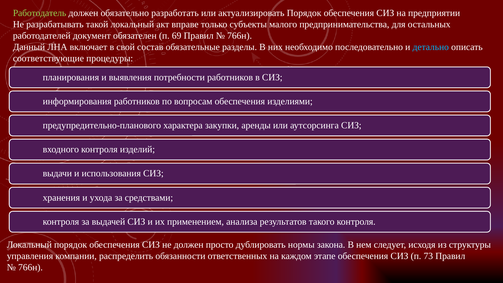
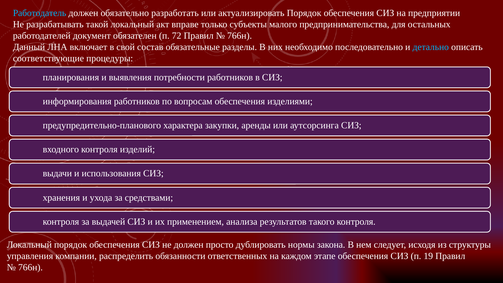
Работодатель colour: light green -> light blue
69: 69 -> 72
73: 73 -> 19
